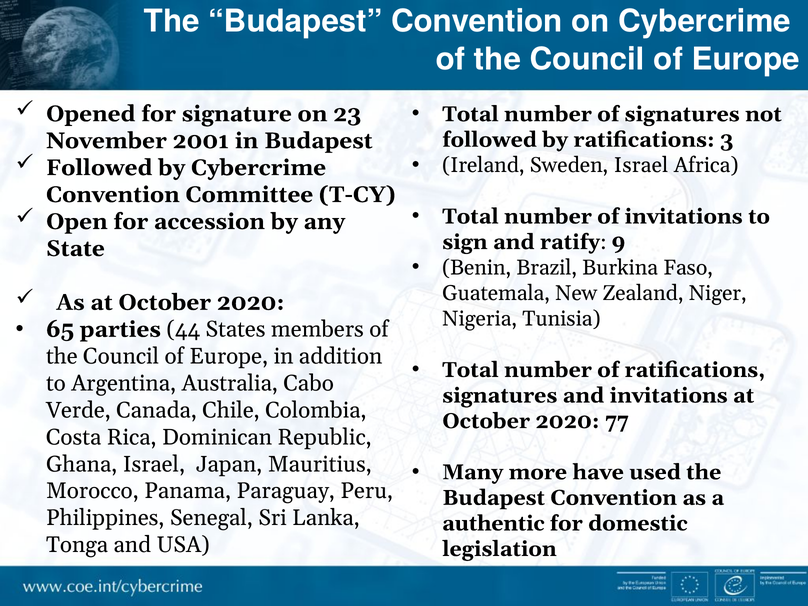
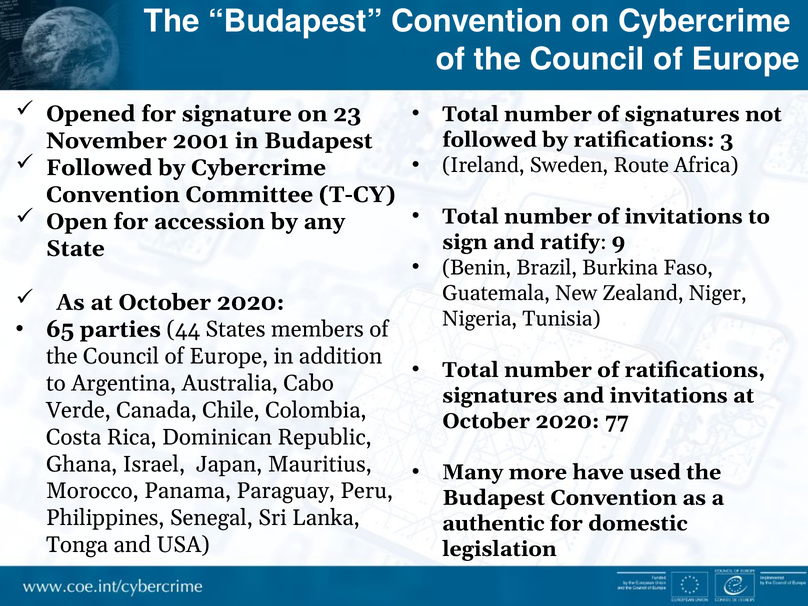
Sweden Israel: Israel -> Route
